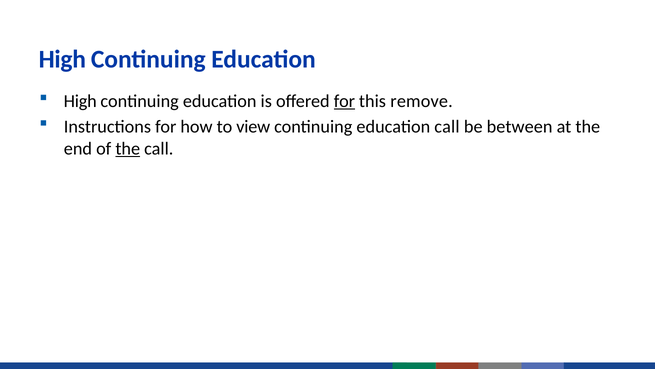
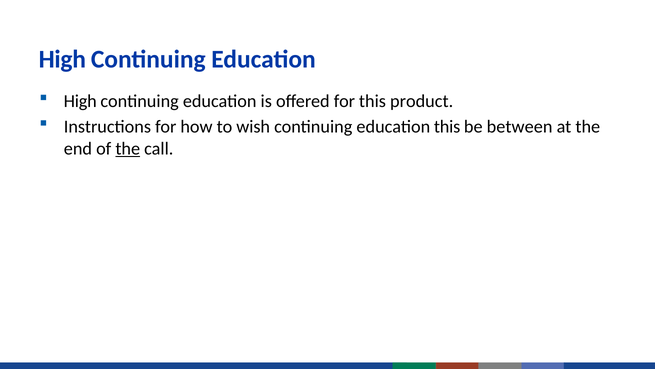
for at (344, 101) underline: present -> none
remove: remove -> product
view: view -> wish
education call: call -> this
